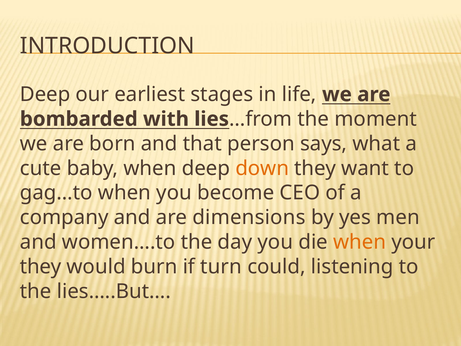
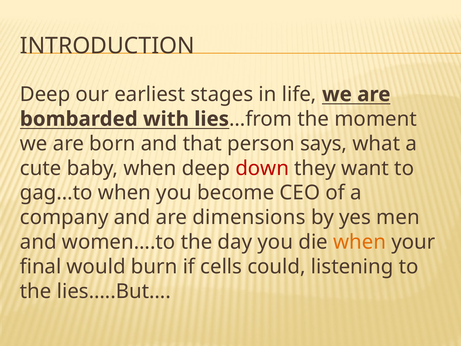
down colour: orange -> red
they at (41, 266): they -> final
turn: turn -> cells
